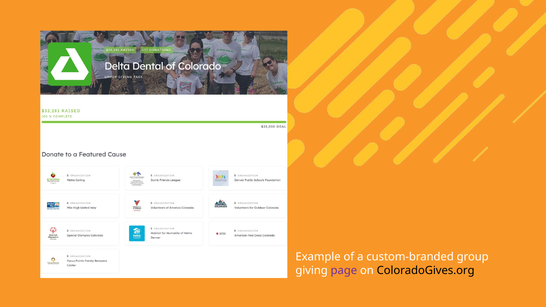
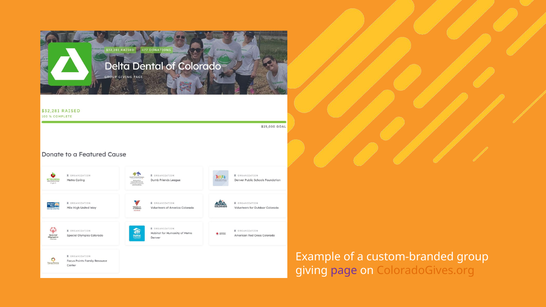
ColoradoGives.org colour: black -> orange
